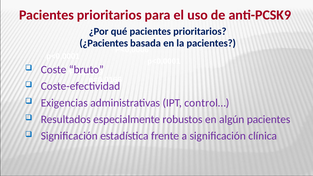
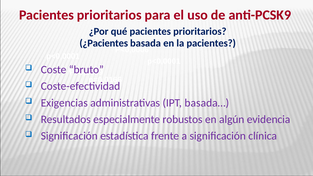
control…: control… -> basada…
algún pacientes: pacientes -> evidencia
